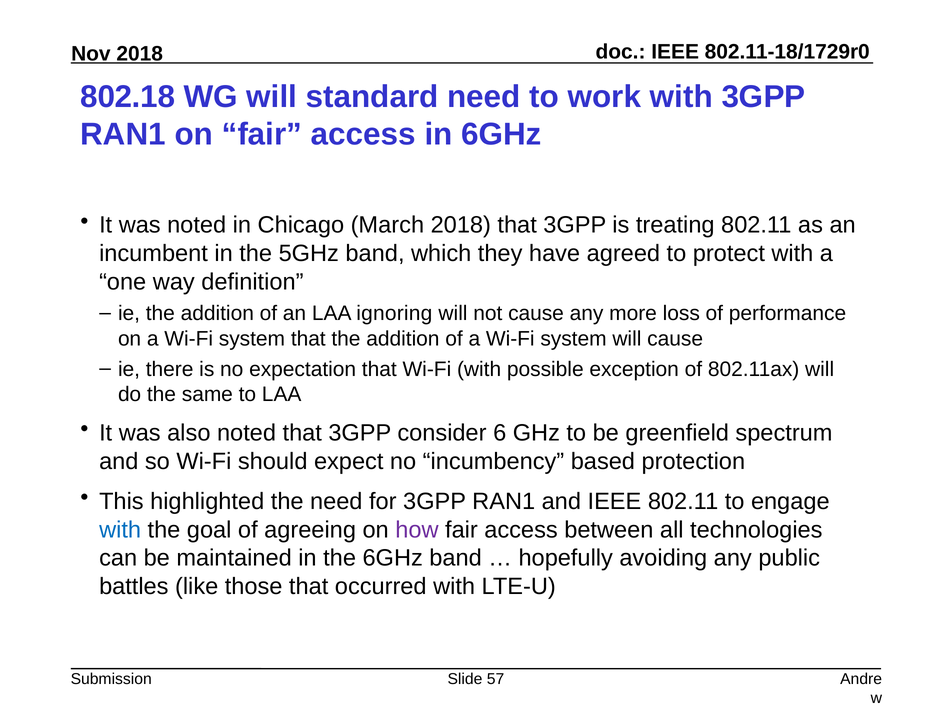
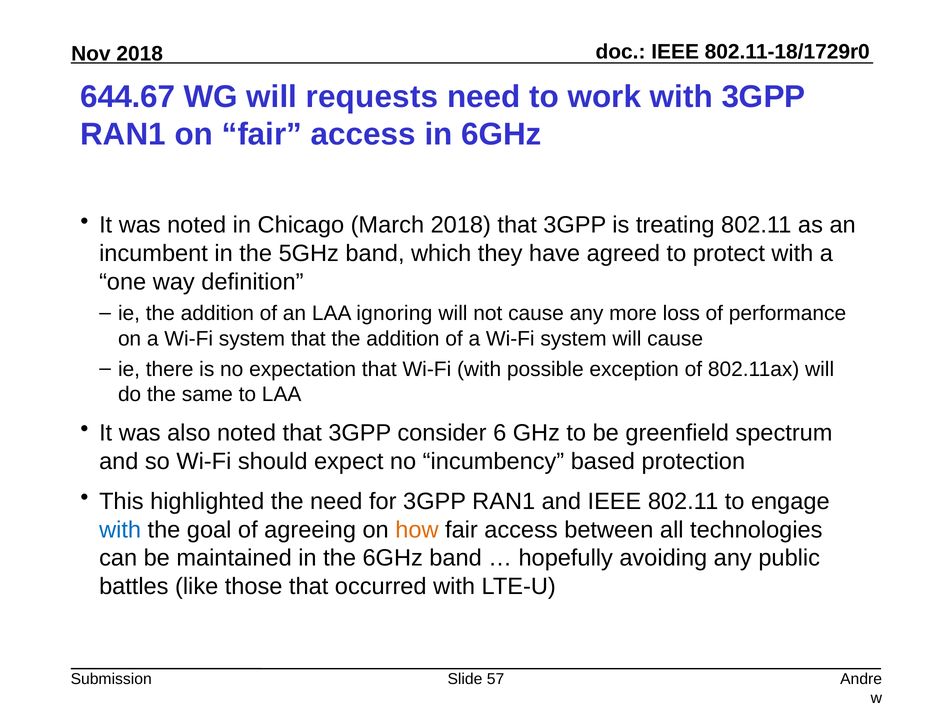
802.18: 802.18 -> 644.67
standard: standard -> requests
how colour: purple -> orange
